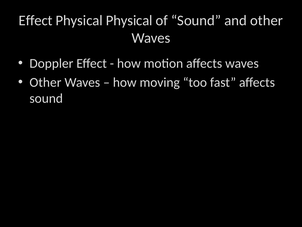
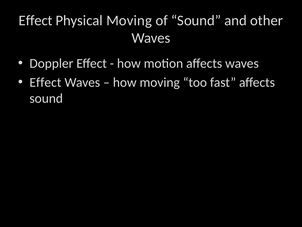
Physical Physical: Physical -> Moving
Other at (45, 82): Other -> Effect
